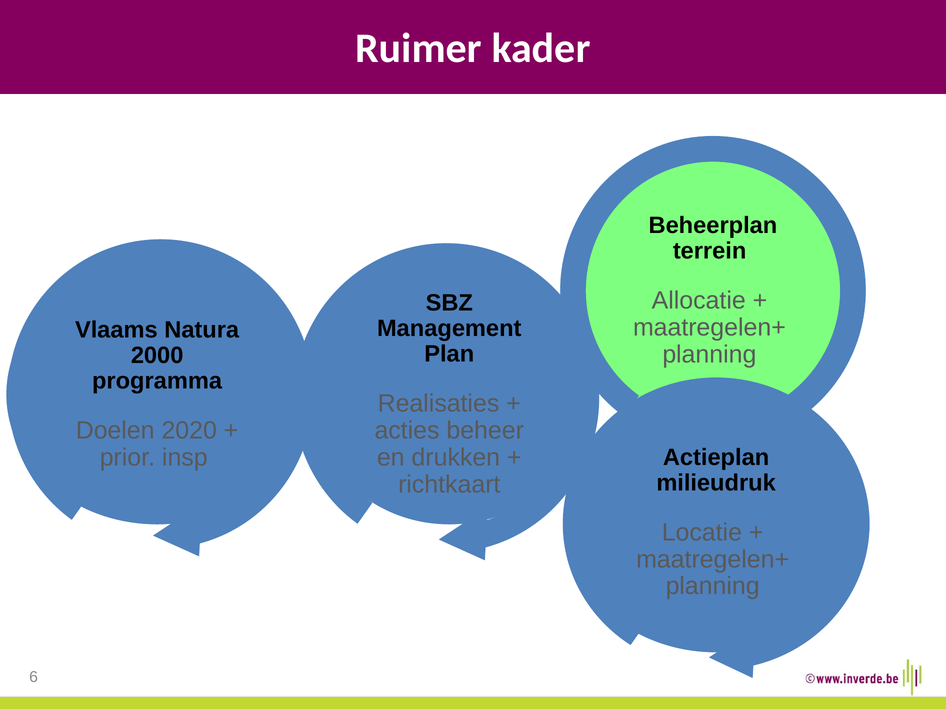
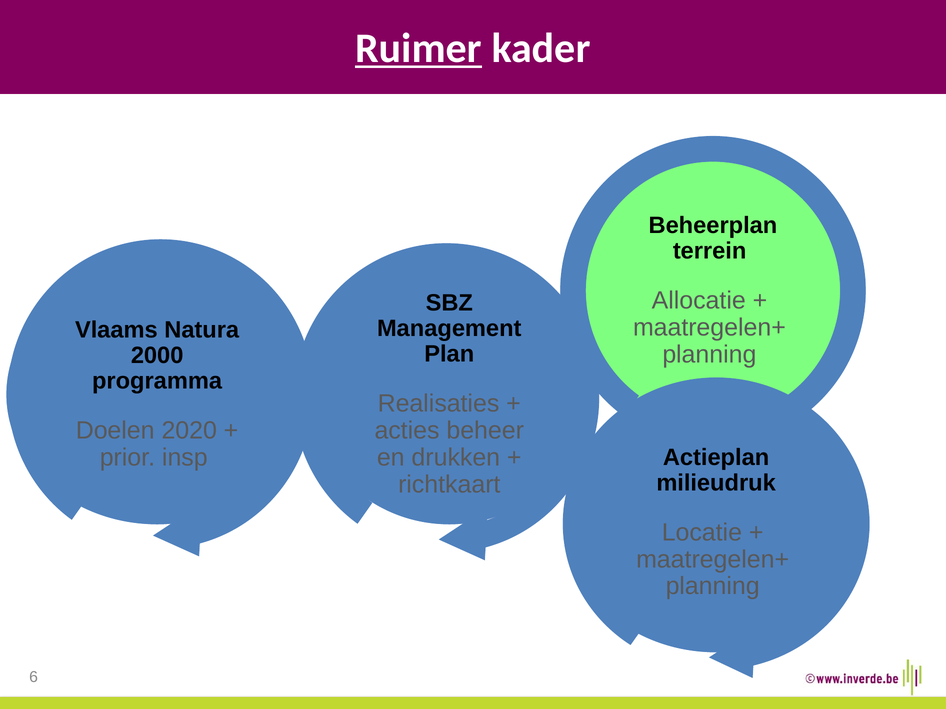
Ruimer underline: none -> present
